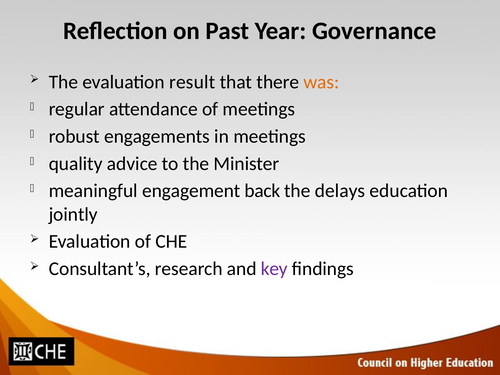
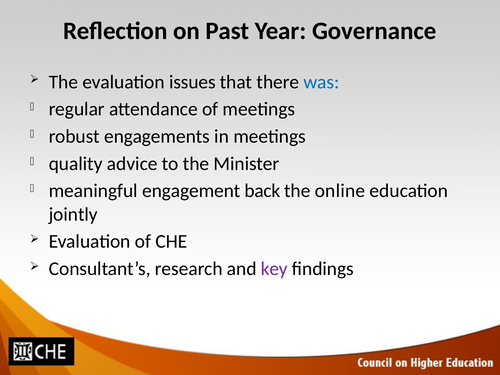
result: result -> issues
was colour: orange -> blue
delays: delays -> online
